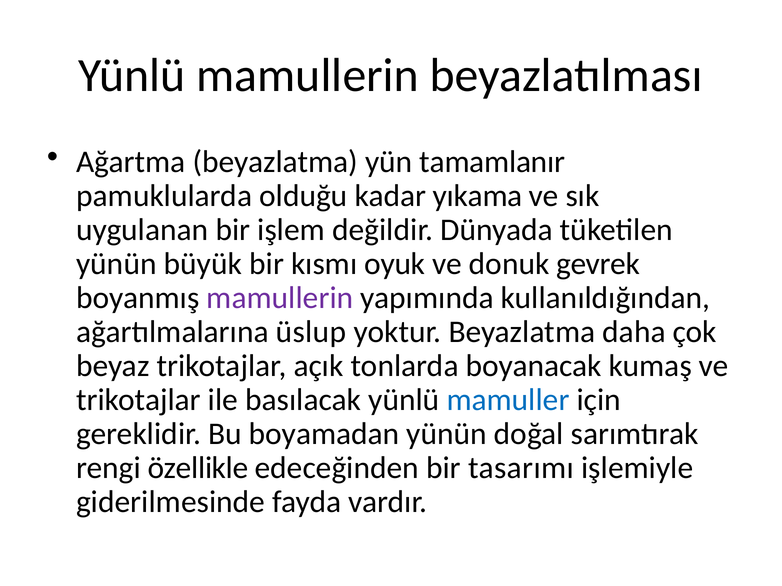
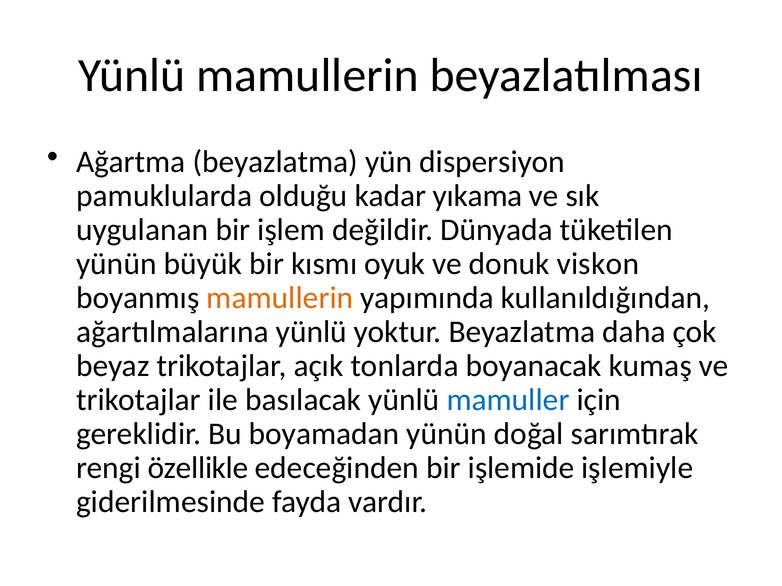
tamamlanır: tamamlanır -> dispersiyon
gevrek: gevrek -> viskon
mamullerin at (280, 298) colour: purple -> orange
ağartılmalarına üslup: üslup -> yünlü
tasarımı: tasarımı -> işlemide
